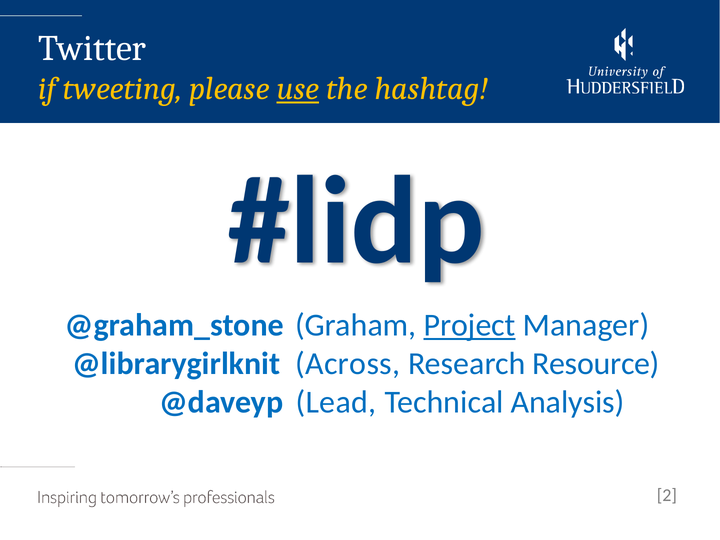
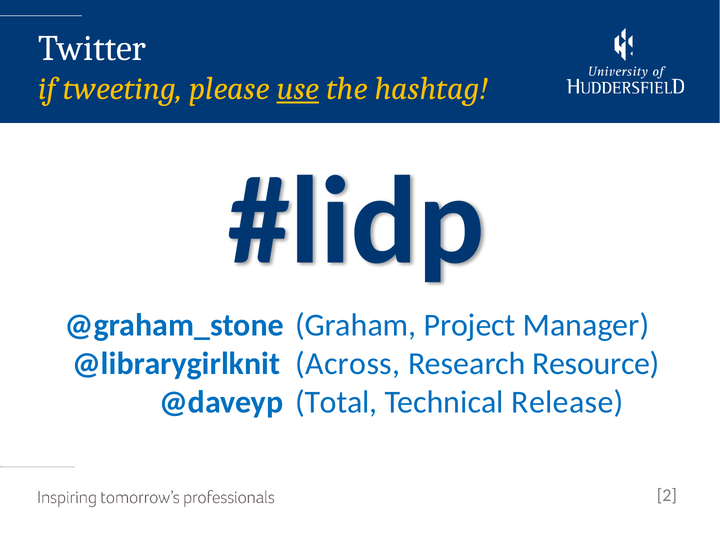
Project underline: present -> none
Lead: Lead -> Total
Analysis: Analysis -> Release
